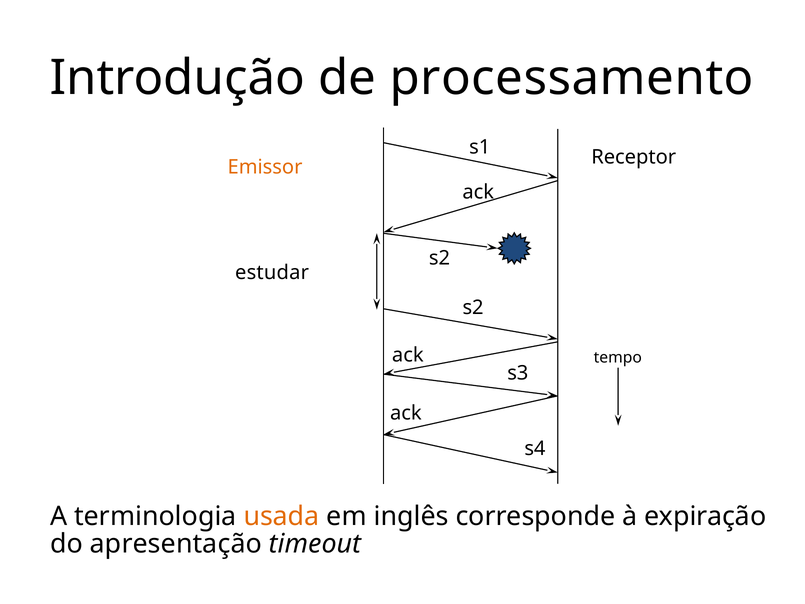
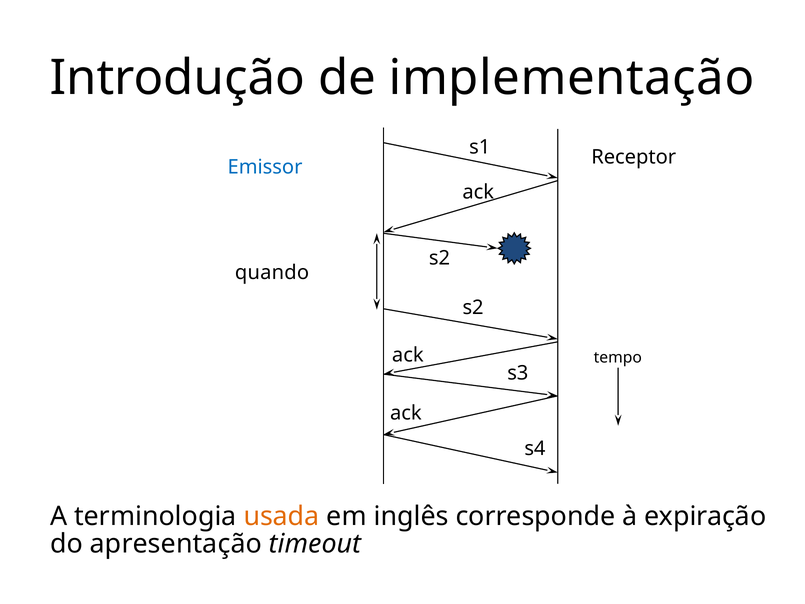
processamento: processamento -> implementação
Emissor colour: orange -> blue
estudar: estudar -> quando
